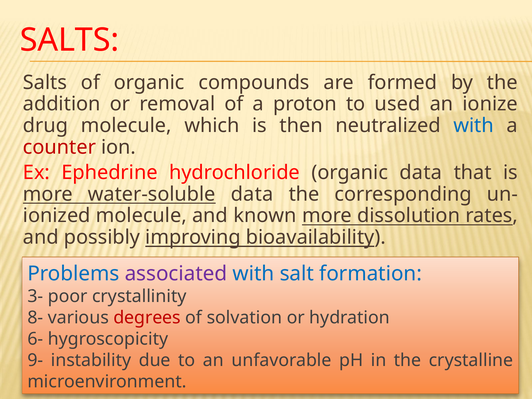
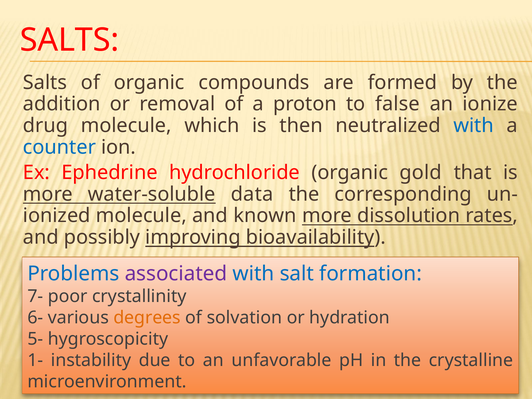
used: used -> false
counter colour: red -> blue
organic data: data -> gold
3-: 3- -> 7-
8-: 8- -> 6-
degrees colour: red -> orange
6-: 6- -> 5-
9-: 9- -> 1-
